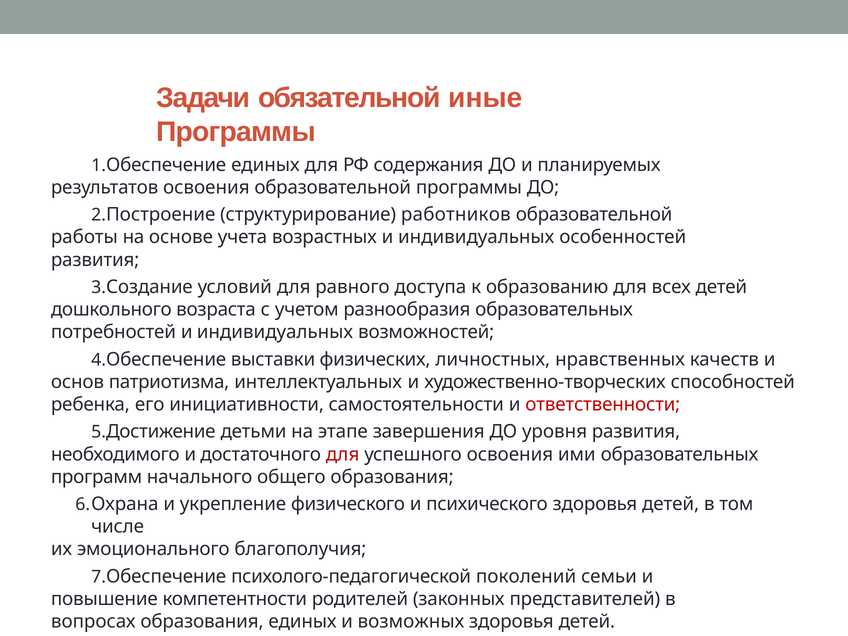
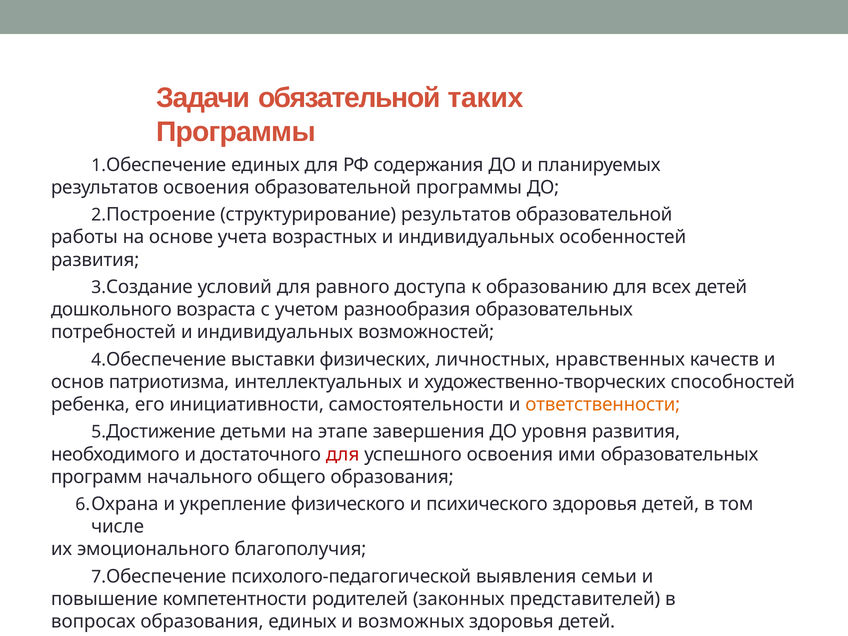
иные: иные -> таких
структурирование работников: работников -> результатов
ответственности colour: red -> orange
поколений: поколений -> выявления
